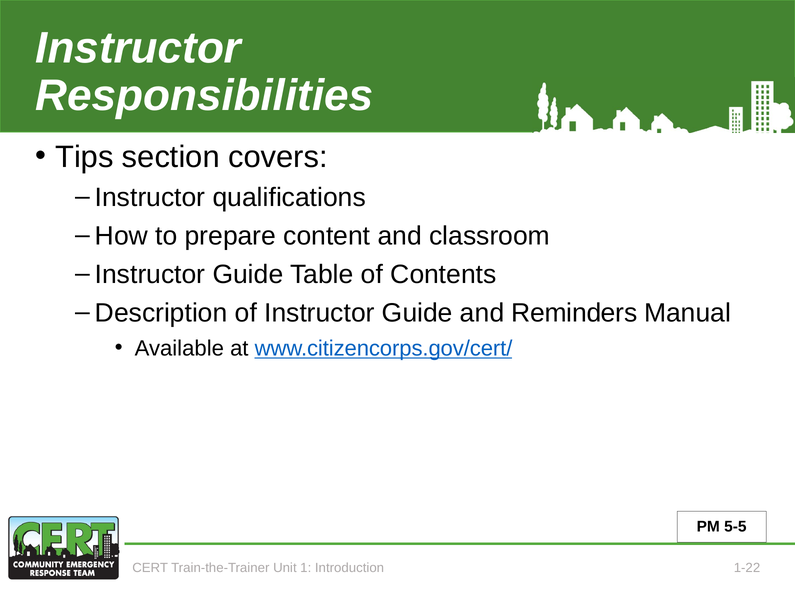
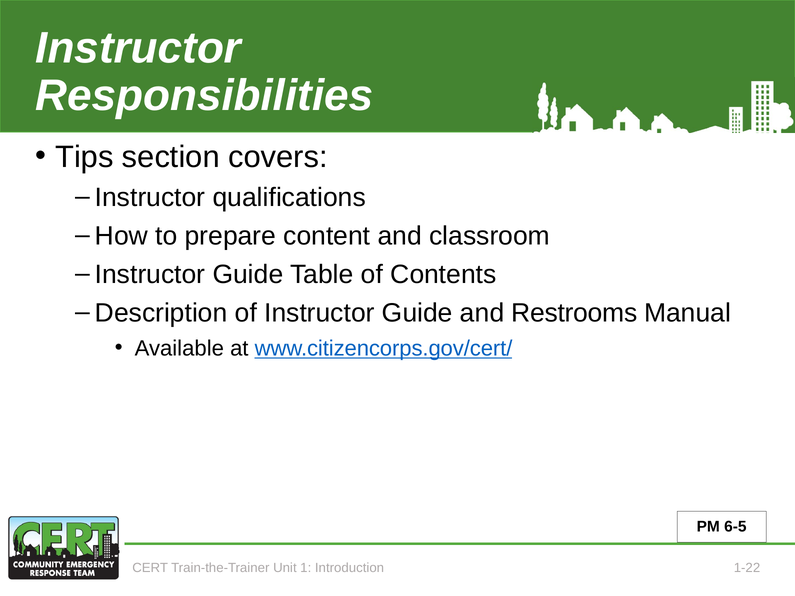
Reminders: Reminders -> Restrooms
5-5: 5-5 -> 6-5
